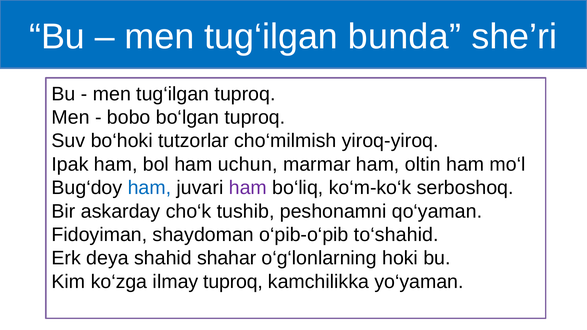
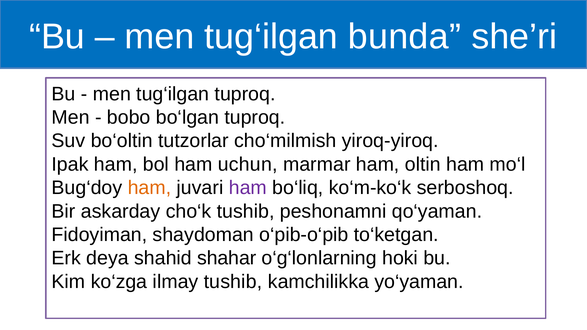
bo‘hoki: bo‘hoki -> bo‘oltin
ham at (149, 188) colour: blue -> orange
to‘shahid: to‘shahid -> to‘ketgan
ilmay tuproq: tuproq -> tushib
